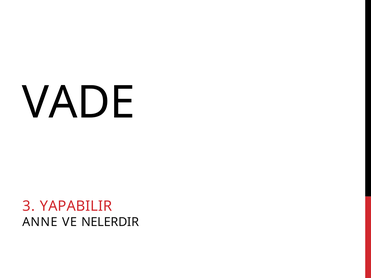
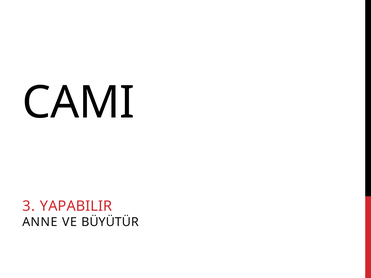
VADE: VADE -> CAMI
NELERDIR: NELERDIR -> BÜYÜTÜR
